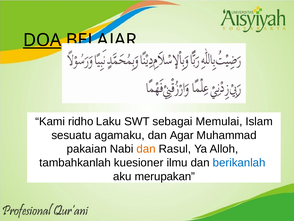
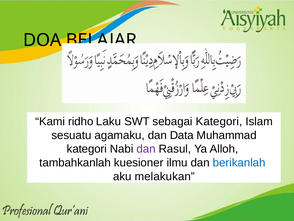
DOA underline: present -> none
sebagai Memulai: Memulai -> Kategori
Agar: Agar -> Data
pakaian at (87, 149): pakaian -> kategori
dan at (146, 149) colour: orange -> purple
merupakan: merupakan -> melakukan
